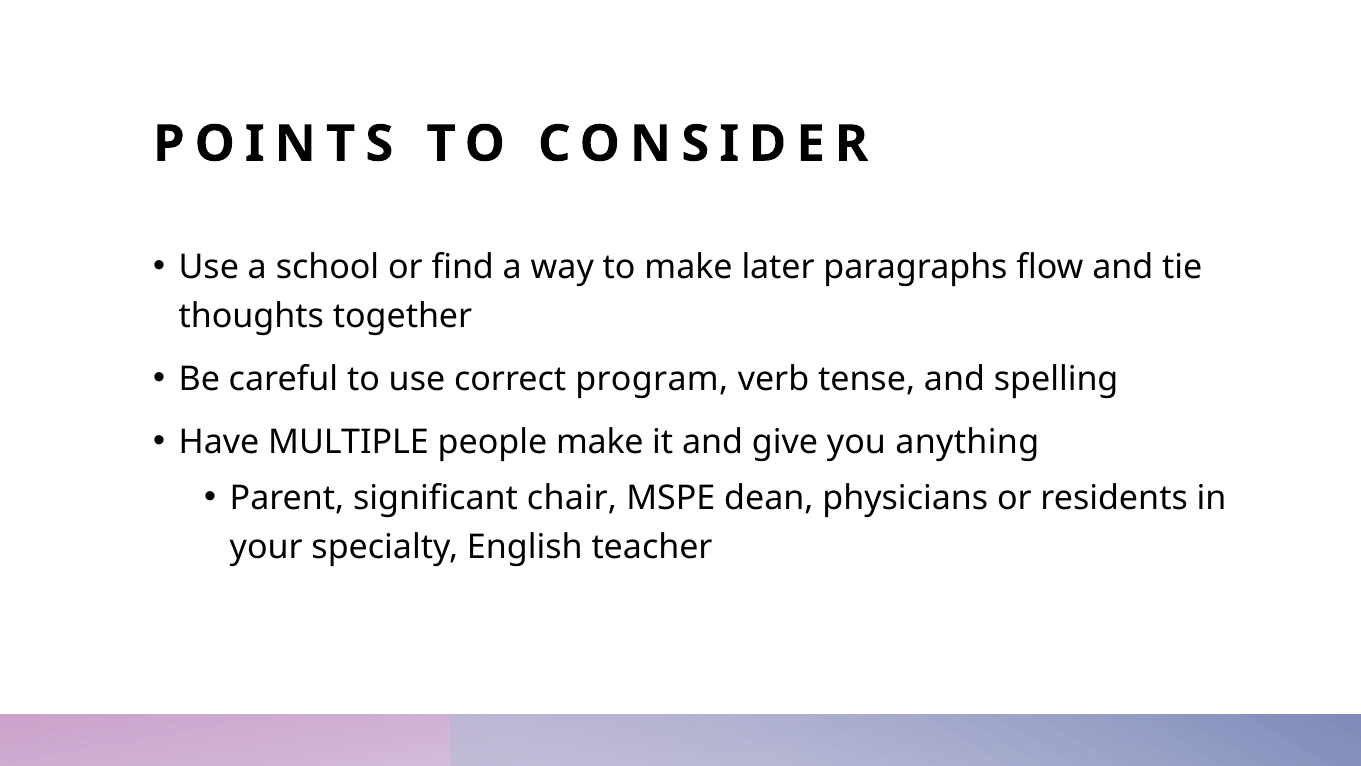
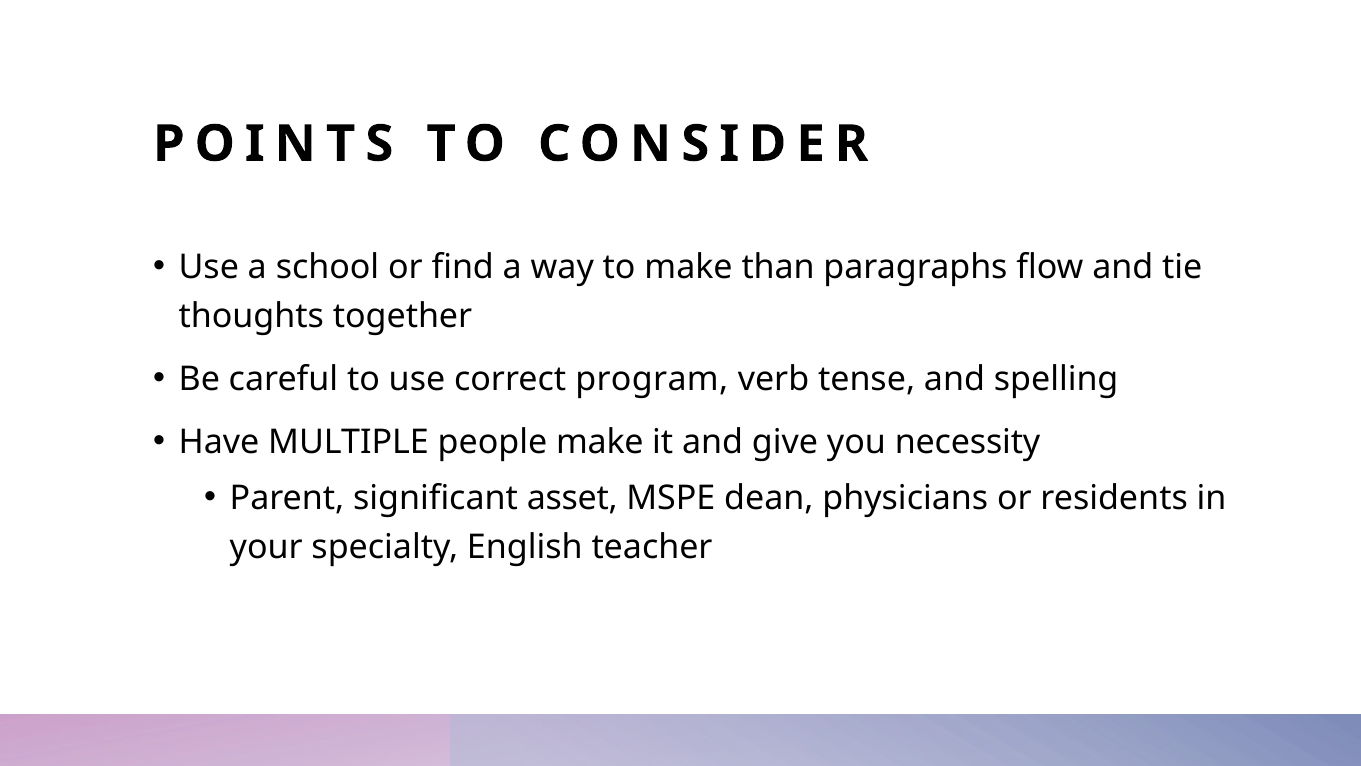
later: later -> than
anything: anything -> necessity
chair: chair -> asset
